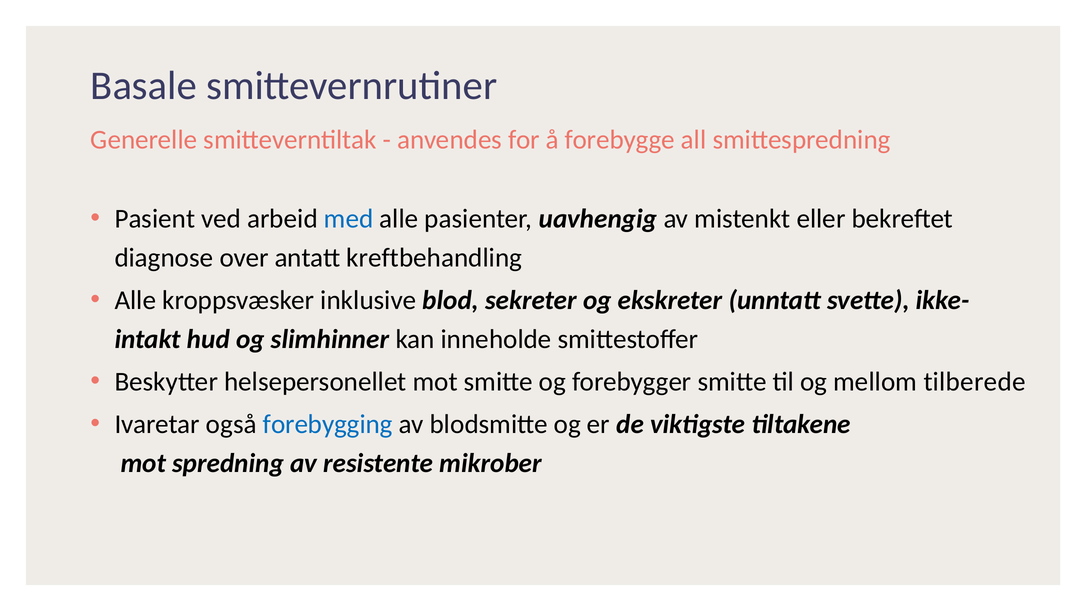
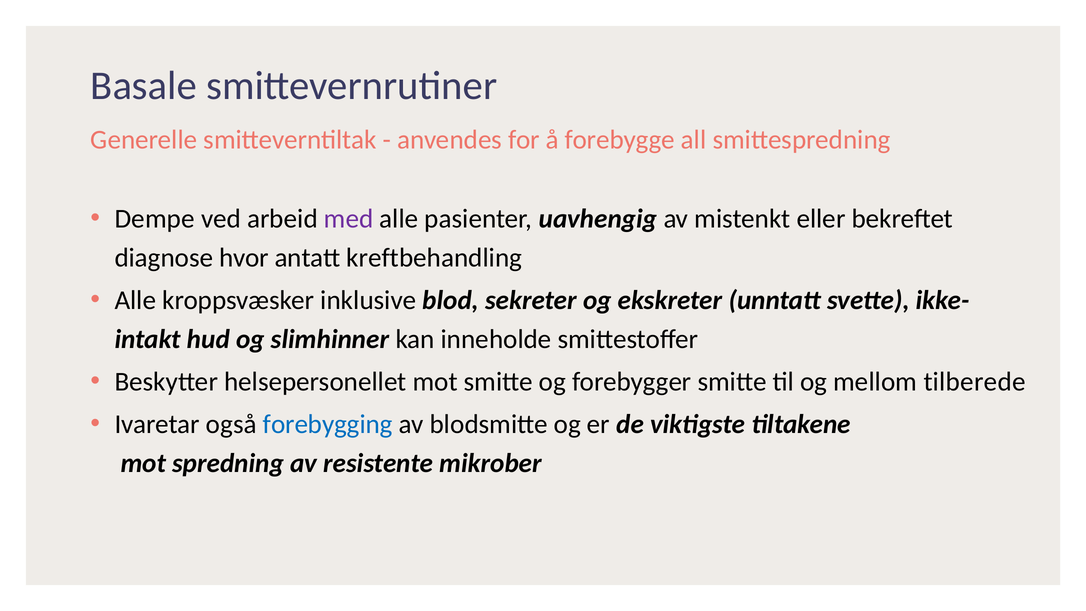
Pasient: Pasient -> Dempe
med colour: blue -> purple
over: over -> hvor
